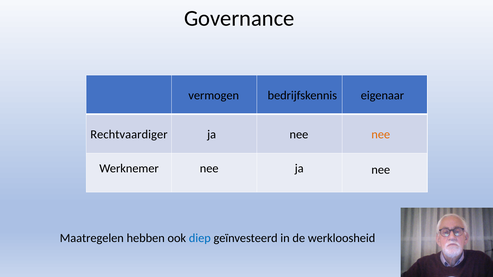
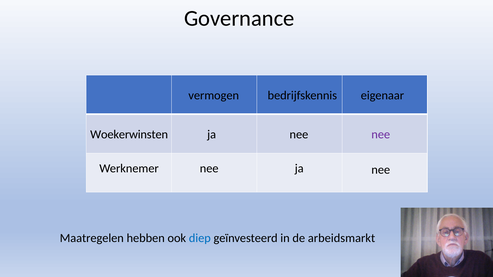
Rechtvaardiger: Rechtvaardiger -> Woekerwinsten
nee at (381, 135) colour: orange -> purple
werkloosheid: werkloosheid -> arbeidsmarkt
